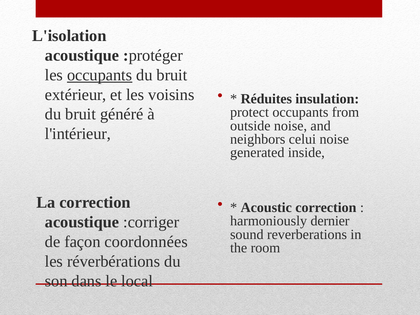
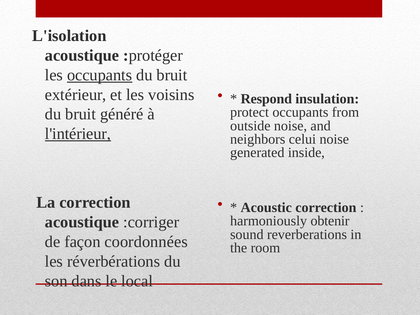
Réduites: Réduites -> Respond
l'intérieur underline: none -> present
dernier: dernier -> obtenir
